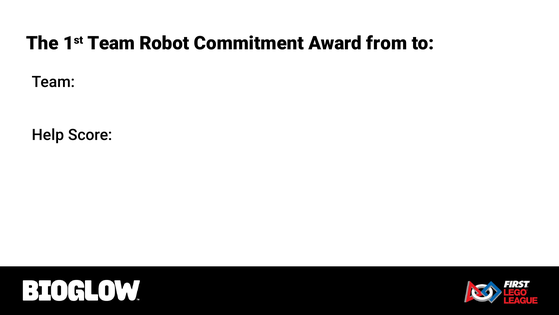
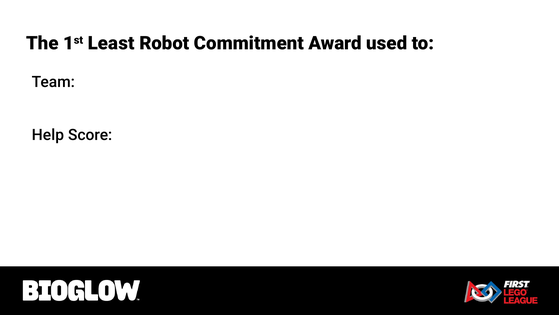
1st Team: Team -> Least
from: from -> used
